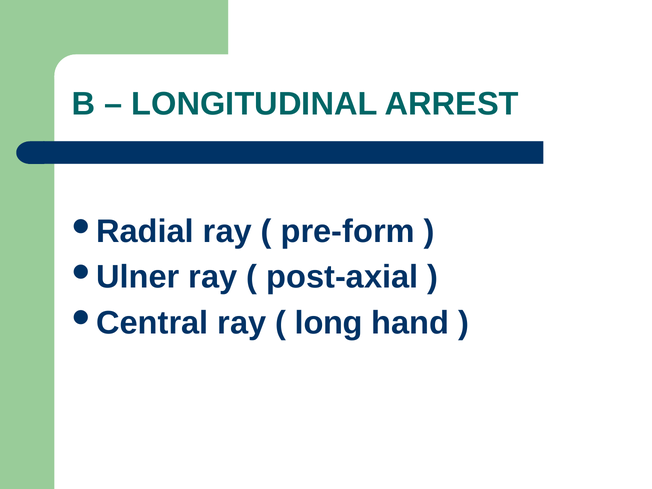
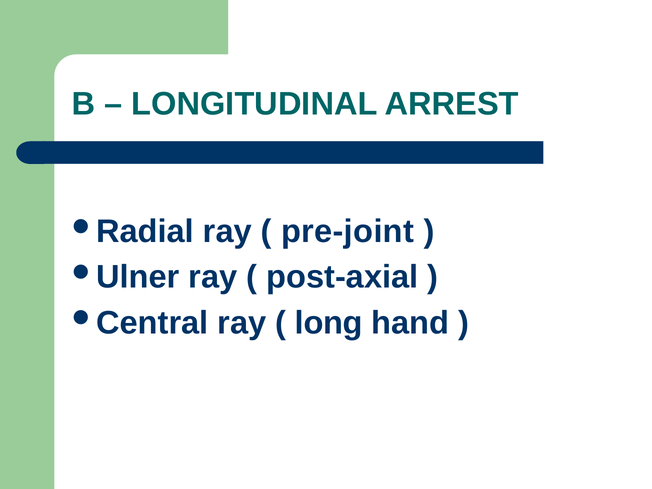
pre-form: pre-form -> pre-joint
